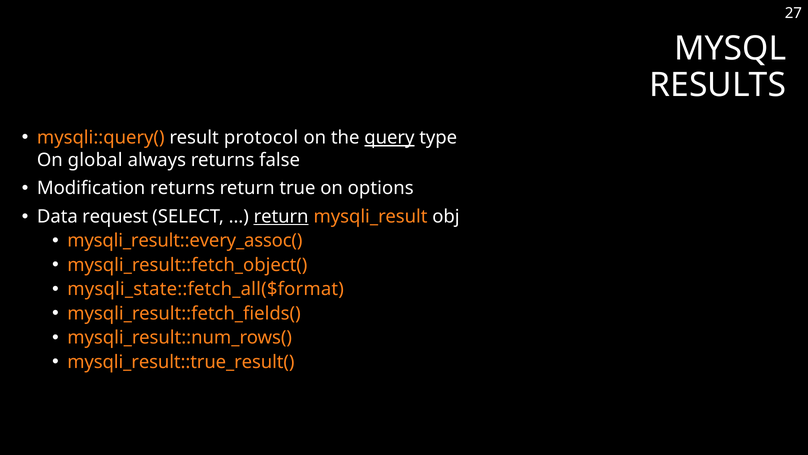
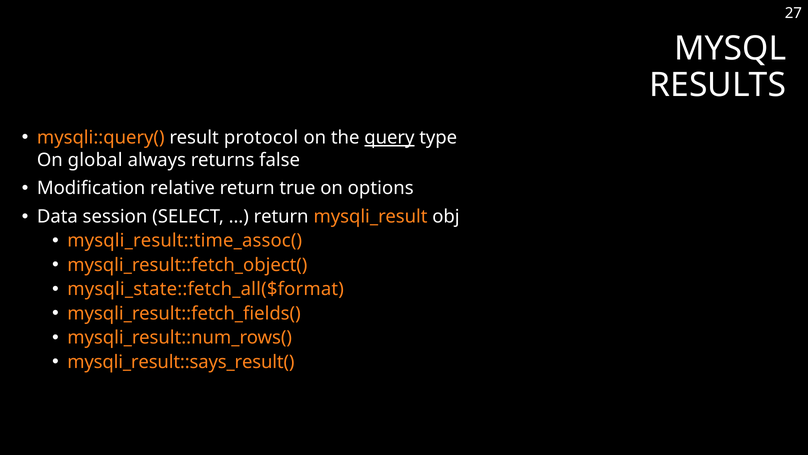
Modification returns: returns -> relative
request: request -> session
return at (281, 216) underline: present -> none
mysqli_result::every_assoc(: mysqli_result::every_assoc( -> mysqli_result::time_assoc(
mysqli_result::true_result(: mysqli_result::true_result( -> mysqli_result::says_result(
